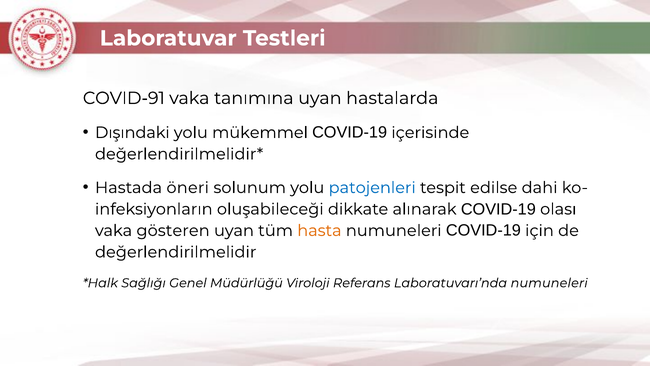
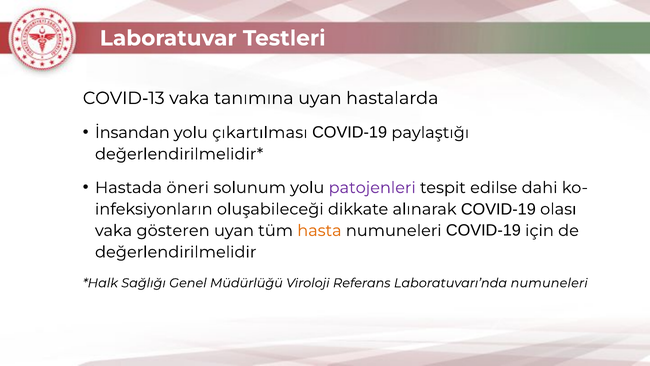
COVID-91: COVID-91 -> COVID-13
Dışındaki: Dışındaki -> İnsandan
mükemmel: mükemmel -> çıkartılması
içerisinde: içerisinde -> paylaştığı
patojenleri colour: blue -> purple
